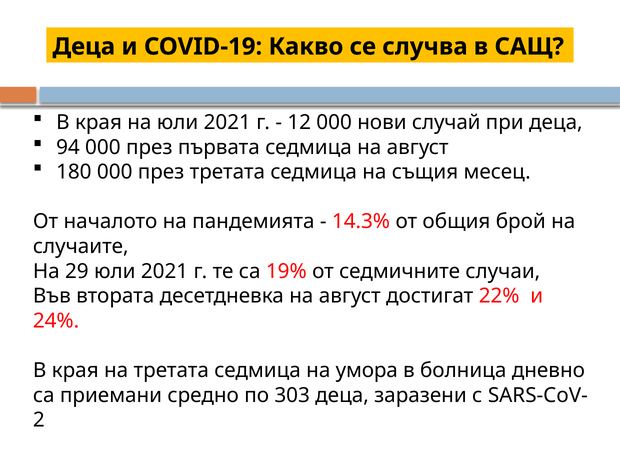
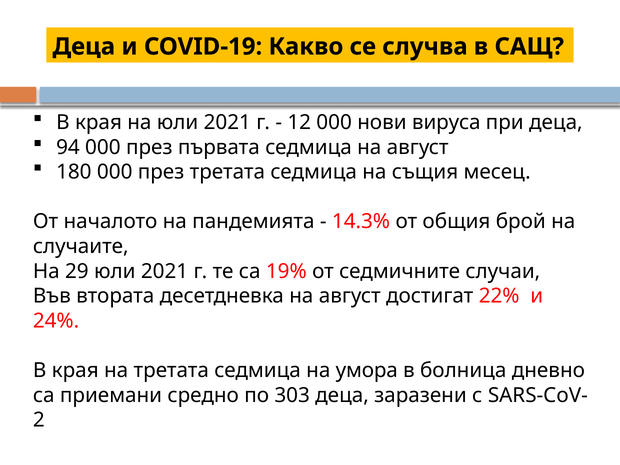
случай: случай -> вируса
